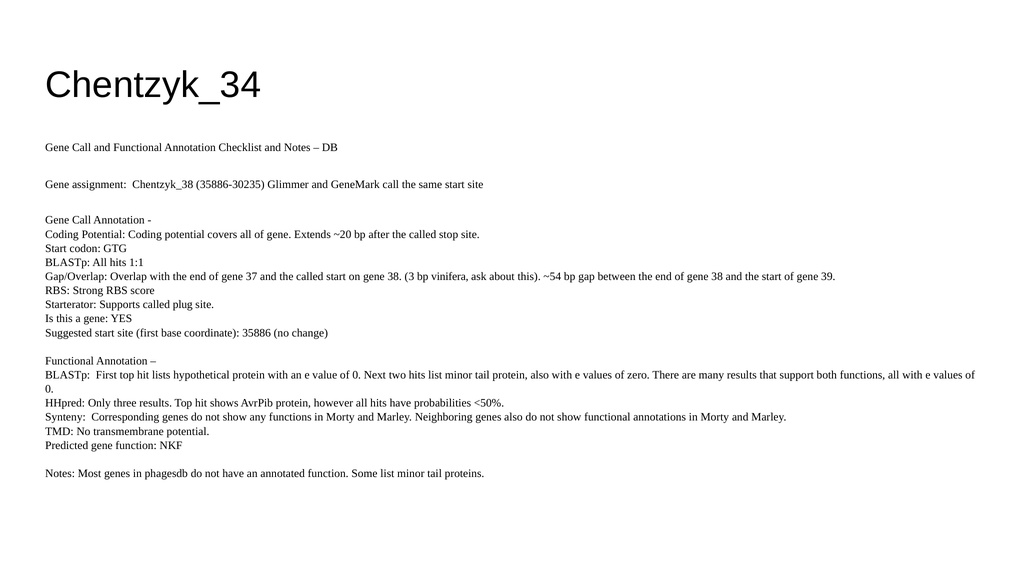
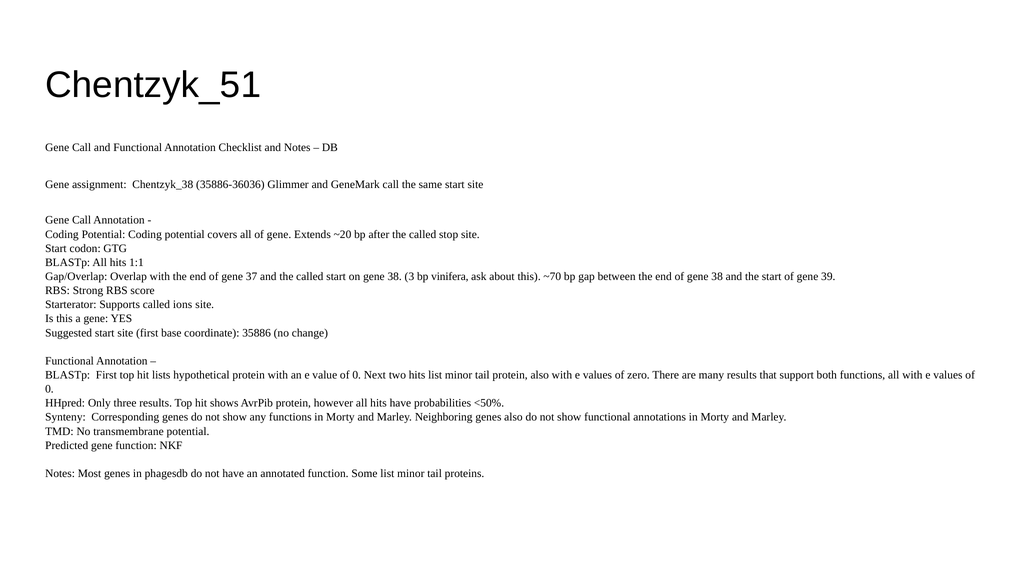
Chentzyk_34: Chentzyk_34 -> Chentzyk_51
35886-30235: 35886-30235 -> 35886-36036
~54: ~54 -> ~70
plug: plug -> ions
